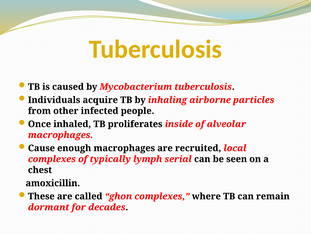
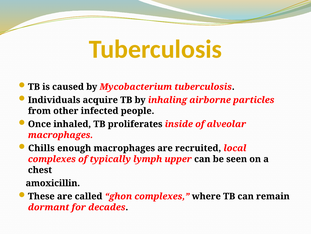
Cause: Cause -> Chills
serial: serial -> upper
